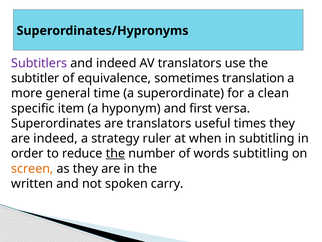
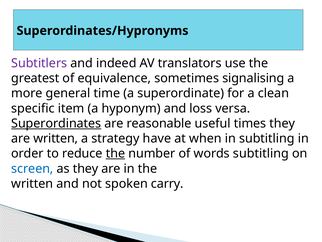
subtitler: subtitler -> greatest
translation: translation -> signalising
first: first -> loss
Superordinates underline: none -> present
are translators: translators -> reasonable
are indeed: indeed -> written
ruler: ruler -> have
screen colour: orange -> blue
